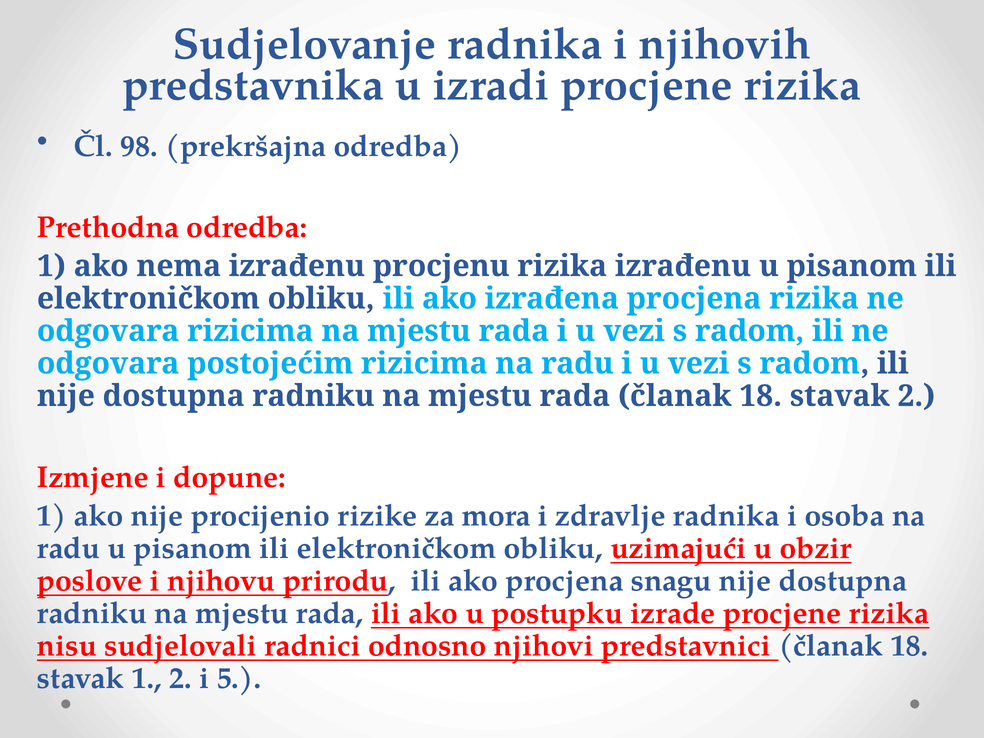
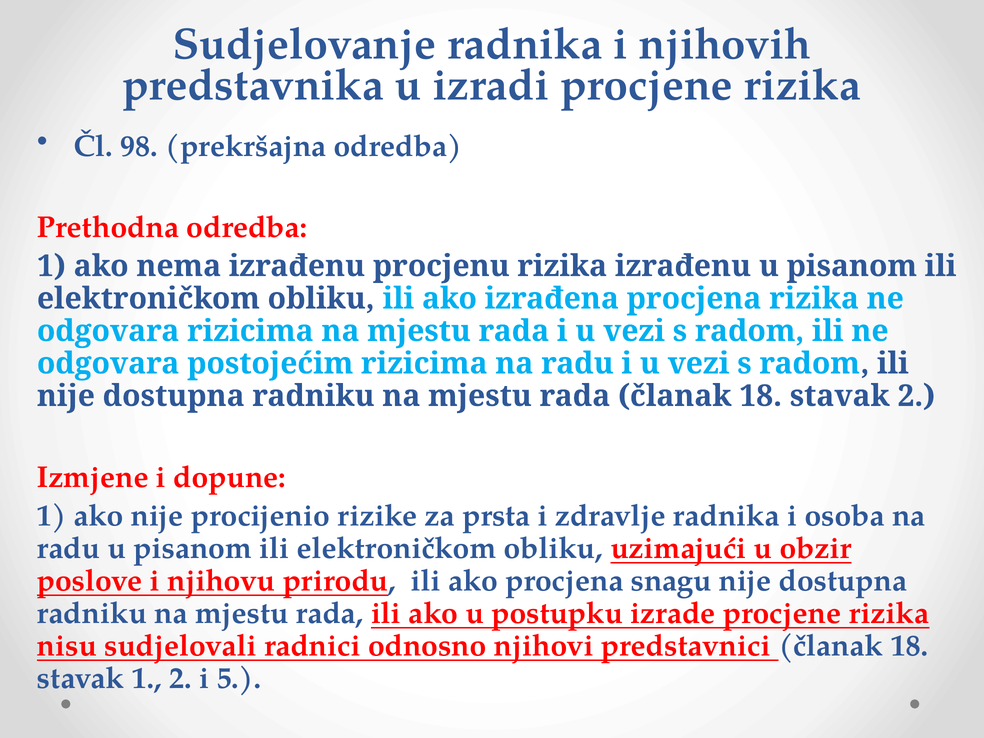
mora: mora -> prsta
